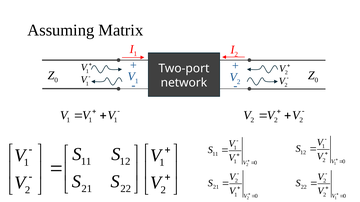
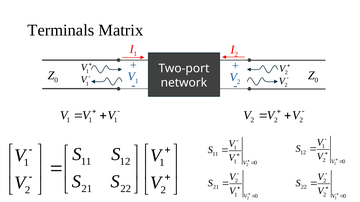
Assuming: Assuming -> Terminals
